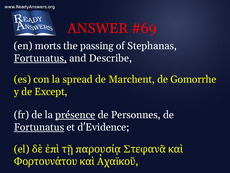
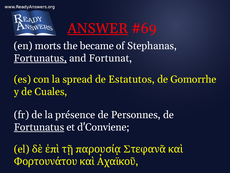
ANSWER underline: none -> present
passing: passing -> became
Describe: Describe -> Fortunat
Marchent: Marchent -> Estatutos
Except: Except -> Cuales
présence underline: present -> none
d'Evidence: d'Evidence -> d'Conviene
